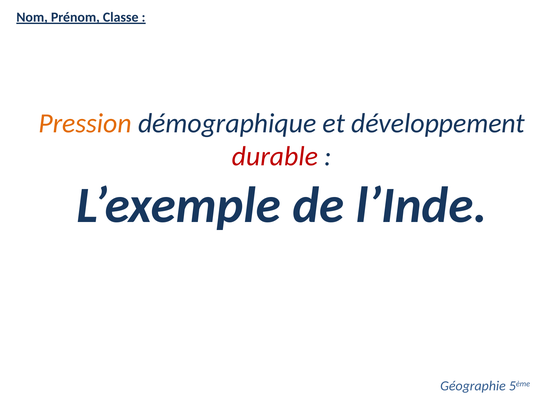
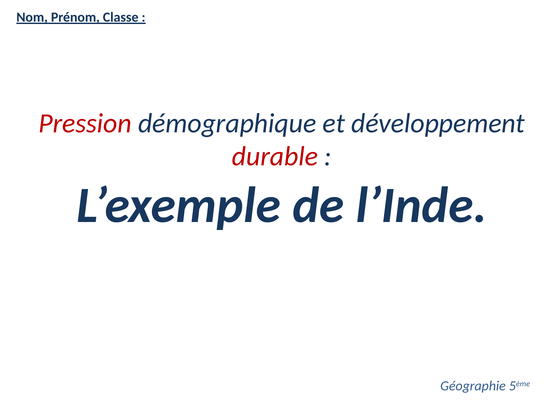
Pression colour: orange -> red
